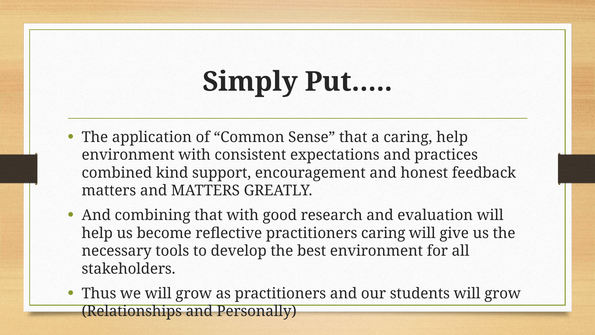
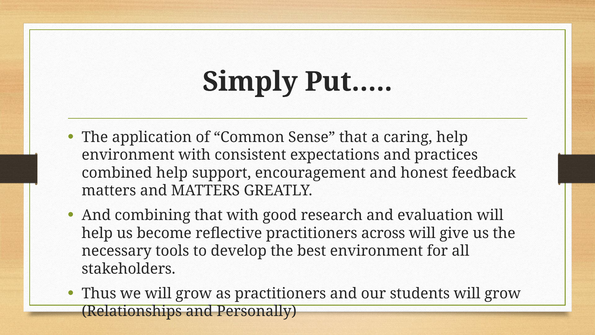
combined kind: kind -> help
practitioners caring: caring -> across
